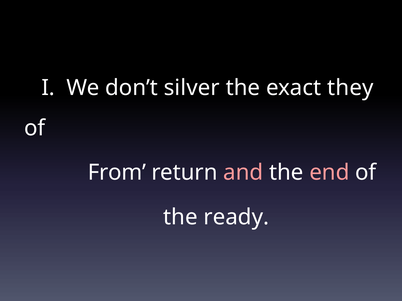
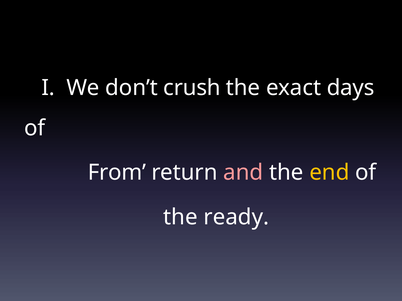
silver: silver -> crush
they: they -> days
end colour: pink -> yellow
